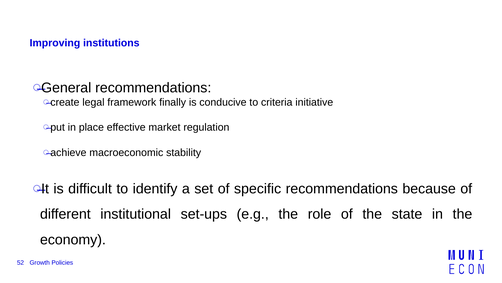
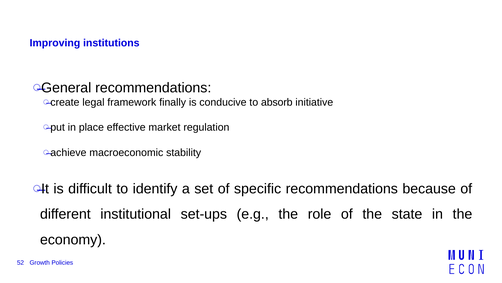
criteria: criteria -> absorb
